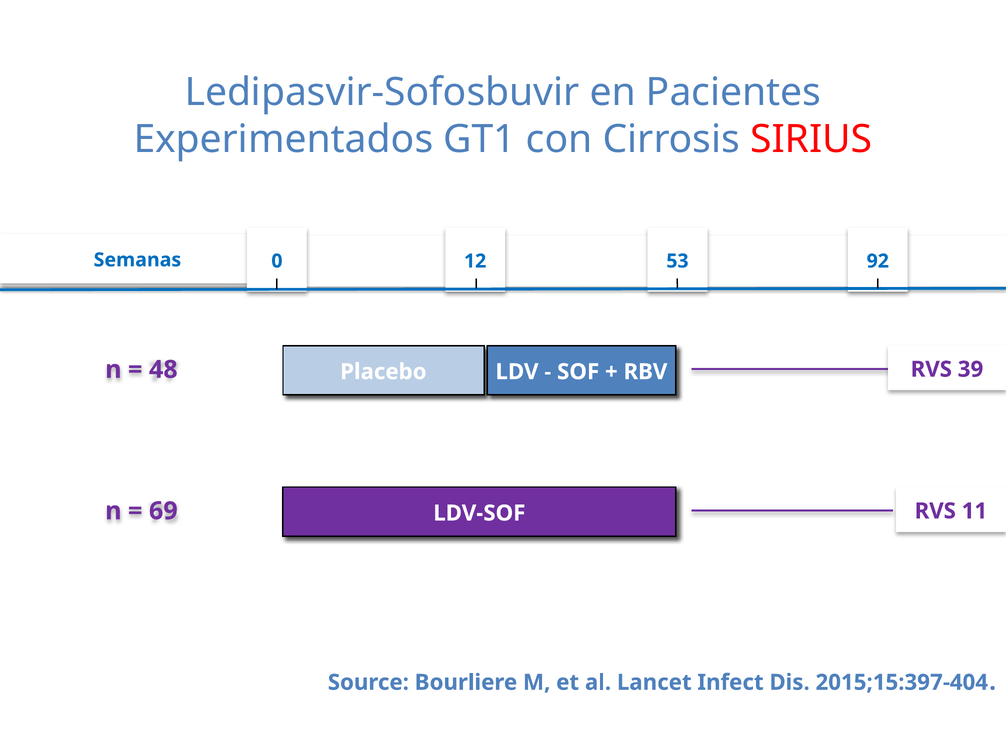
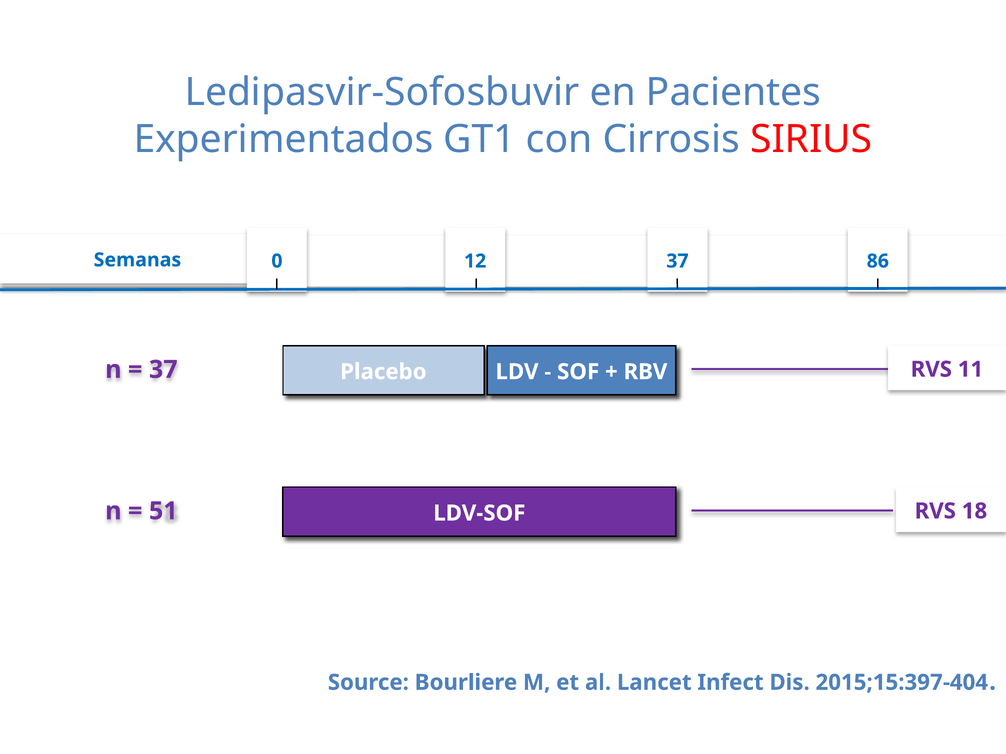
92: 92 -> 86
12 53: 53 -> 37
48 at (163, 370): 48 -> 37
39: 39 -> 11
69: 69 -> 51
11: 11 -> 18
